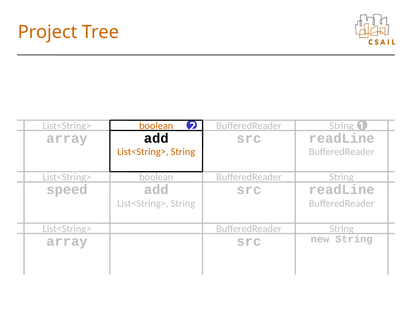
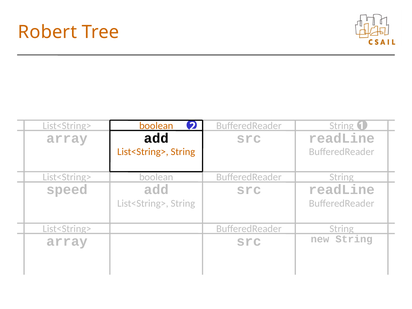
Project: Project -> Robert
